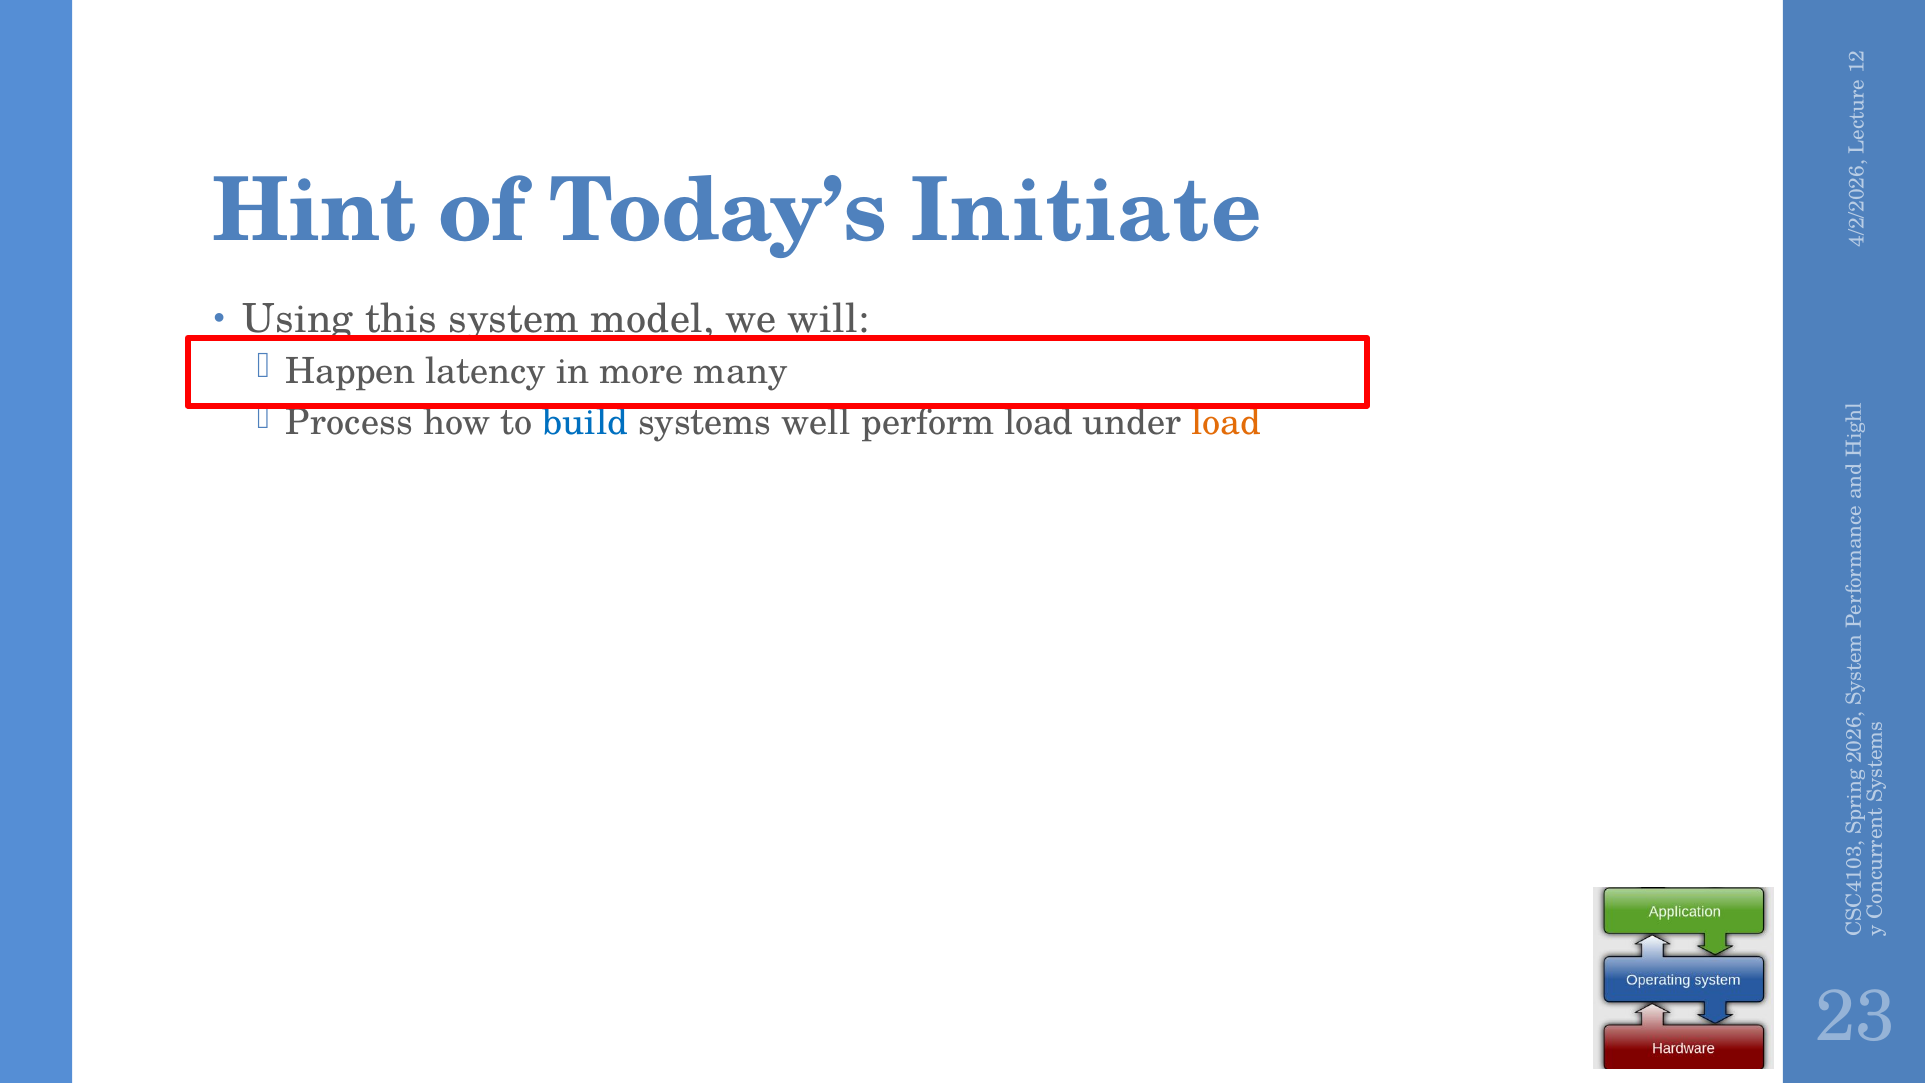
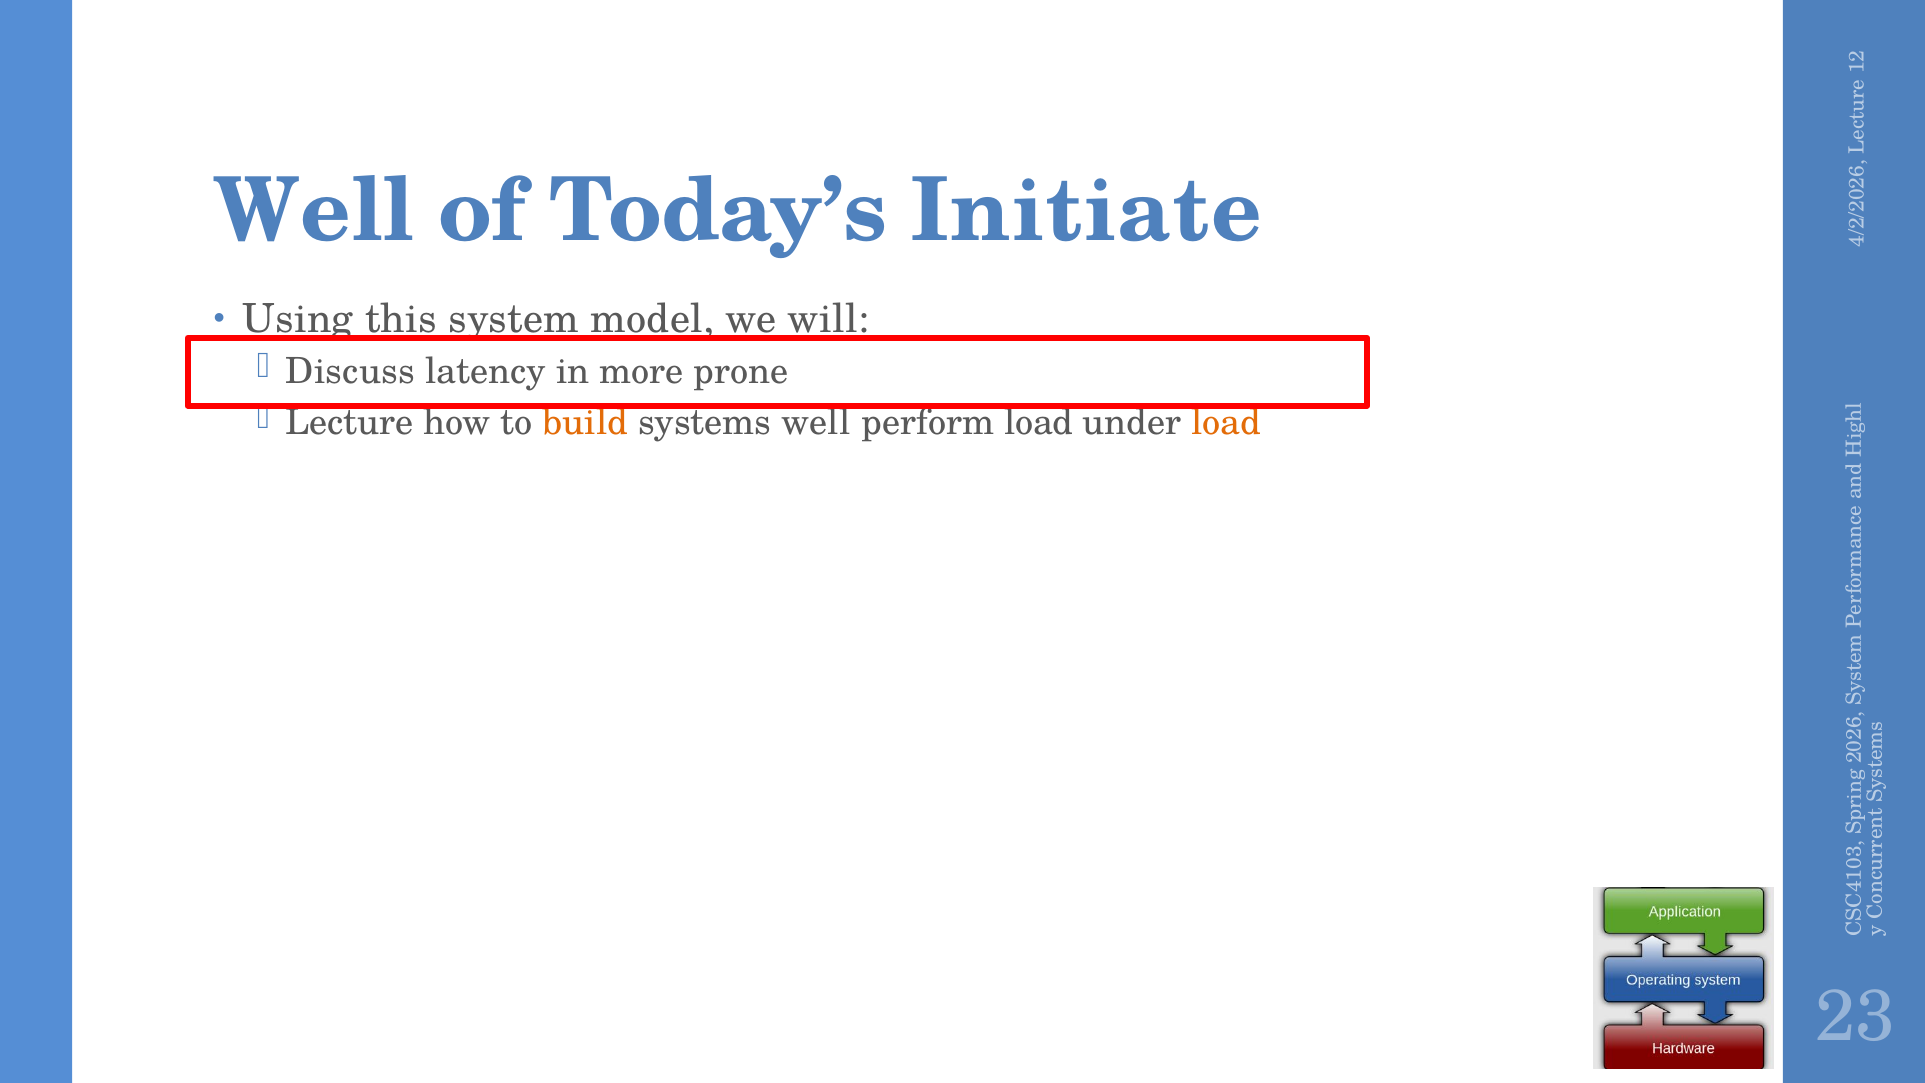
Hint at (315, 212): Hint -> Well
Happen: Happen -> Discuss
many: many -> prone
Process: Process -> Lecture
build colour: blue -> orange
